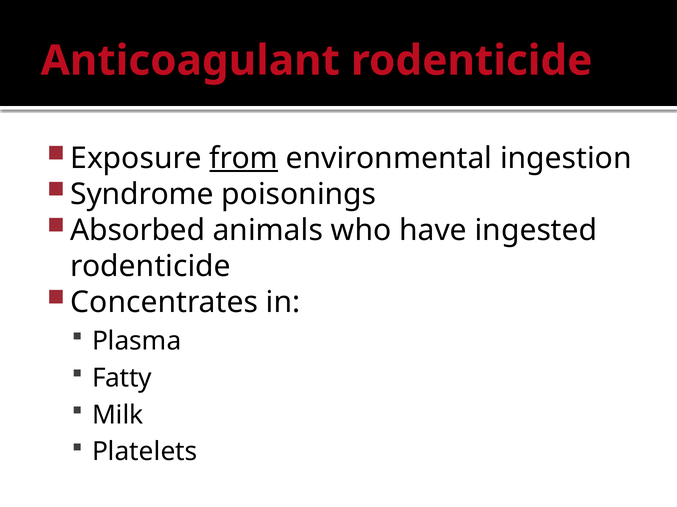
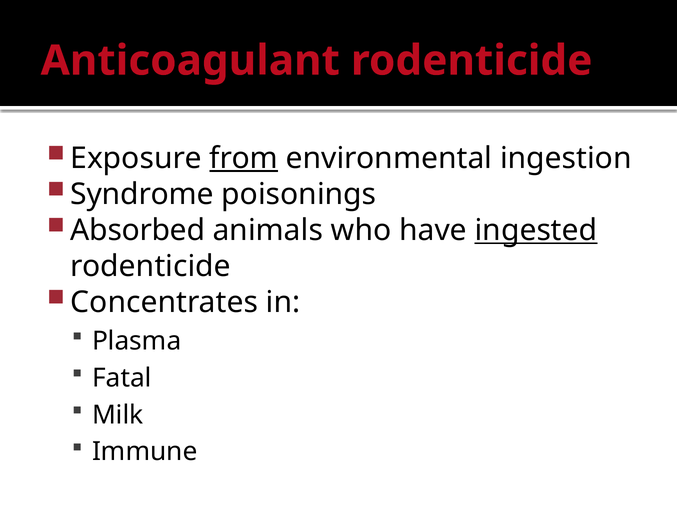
ingested underline: none -> present
Fatty: Fatty -> Fatal
Platelets: Platelets -> Immune
